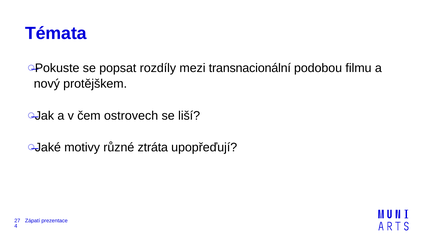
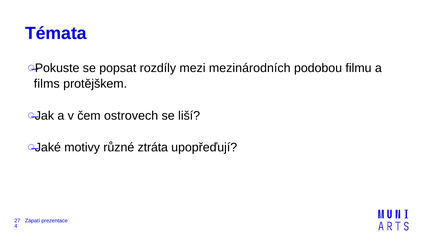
transnacionální: transnacionální -> mezinárodních
nový: nový -> films
